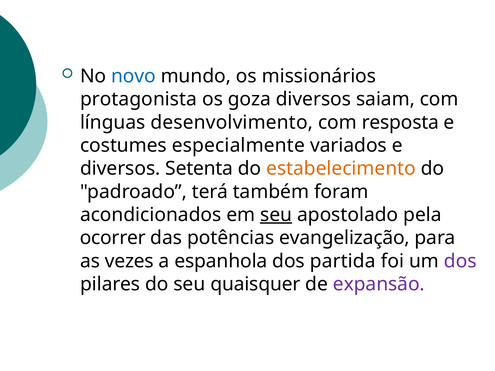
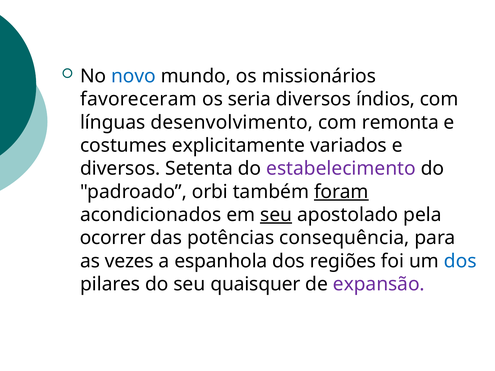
protagonista: protagonista -> favoreceram
goza: goza -> seria
saiam: saiam -> índios
resposta: resposta -> remonta
especialmente: especialmente -> explicitamente
estabelecimento colour: orange -> purple
terá: terá -> orbi
foram underline: none -> present
evangelização: evangelização -> consequência
partida: partida -> regiões
dos at (460, 261) colour: purple -> blue
